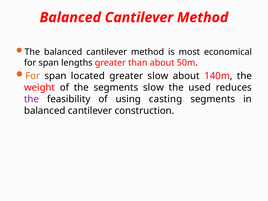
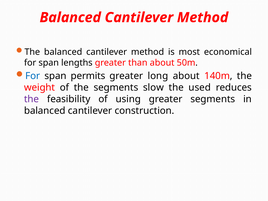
For at (33, 76) colour: orange -> blue
located: located -> permits
greater slow: slow -> long
using casting: casting -> greater
